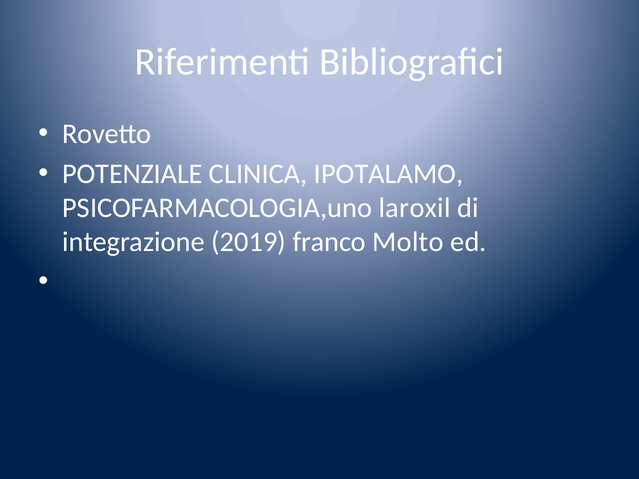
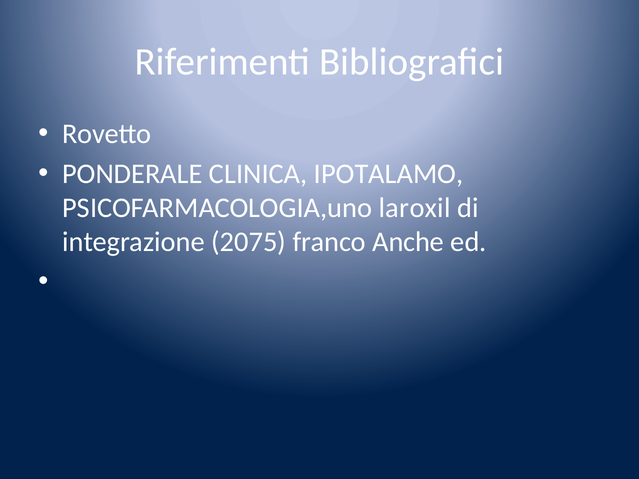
POTENZIALE: POTENZIALE -> PONDERALE
2019: 2019 -> 2075
Molto: Molto -> Anche
